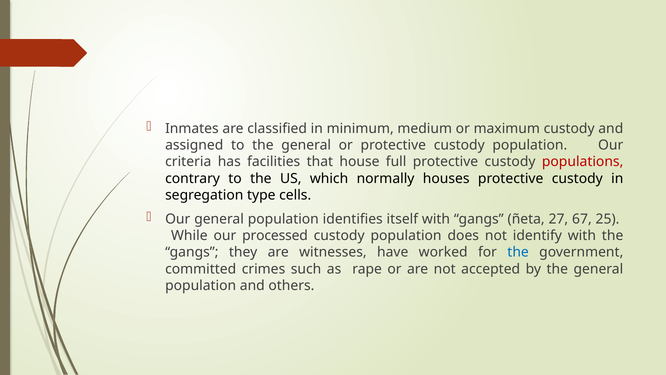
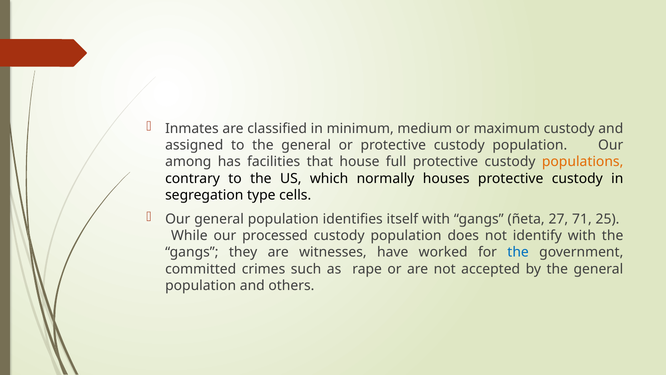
criteria: criteria -> among
populations colour: red -> orange
67: 67 -> 71
